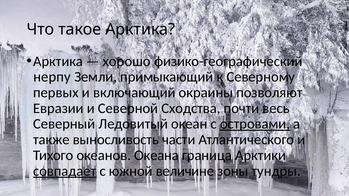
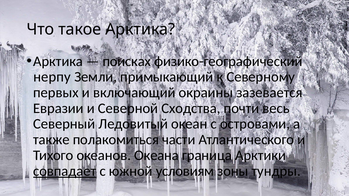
хорошо: хорошо -> поисках
позволяют: позволяют -> зазевается
островами underline: present -> none
выносливость: выносливость -> полакомиться
величине: величине -> условиям
